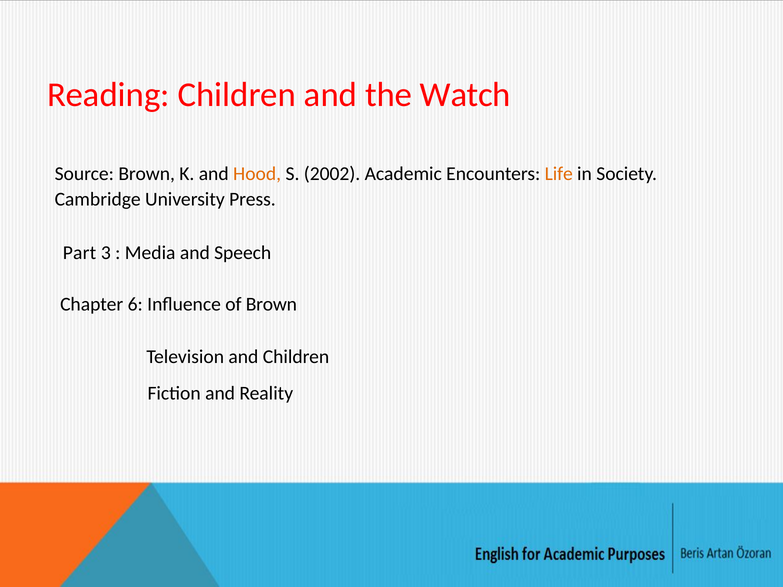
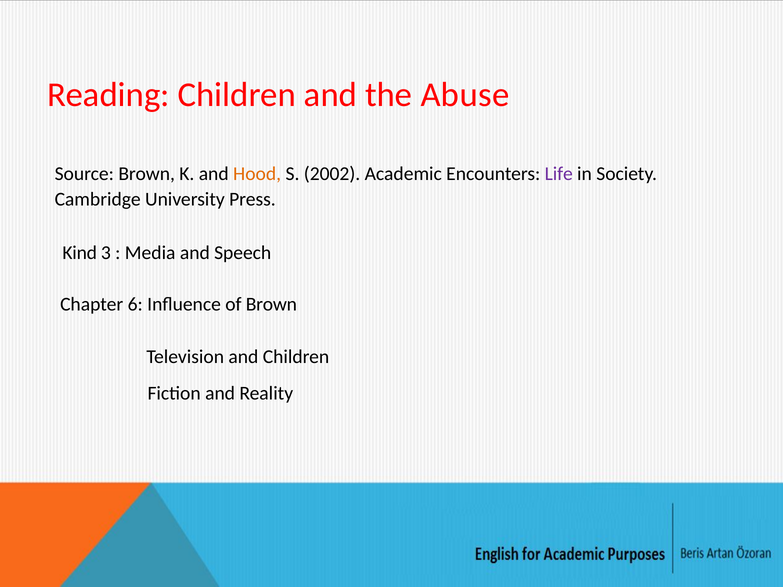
Watch: Watch -> Abuse
Life colour: orange -> purple
Part: Part -> Kind
